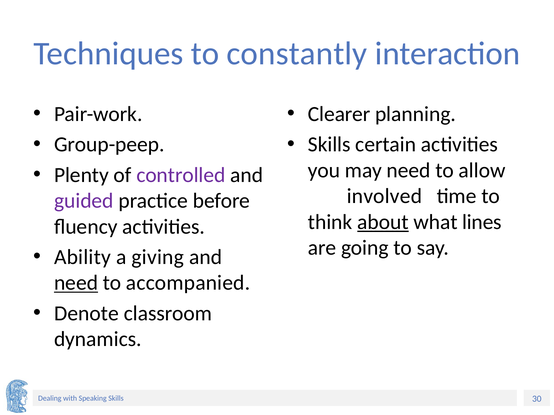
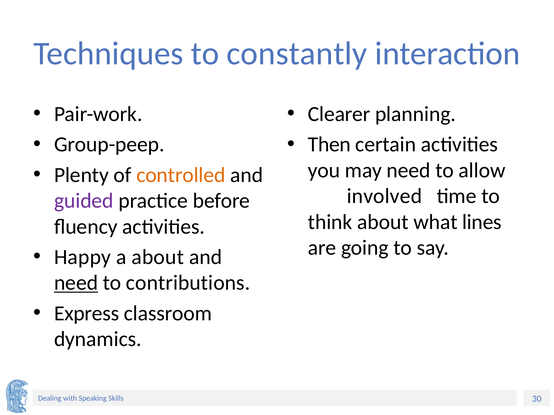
Skills at (329, 145): Skills -> Then
controlled colour: purple -> orange
about at (383, 222) underline: present -> none
Ability: Ability -> Happy
a giving: giving -> about
accompanied: accompanied -> contributions
Denote: Denote -> Express
